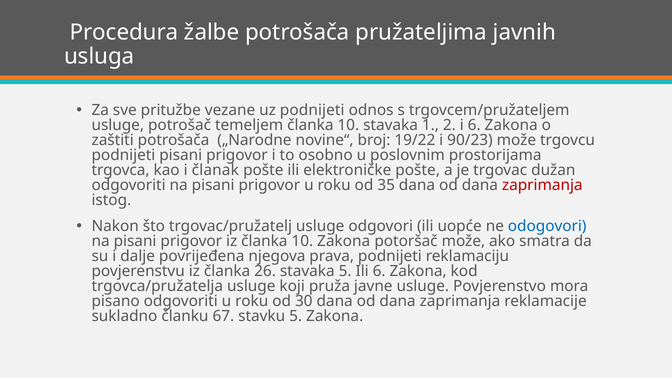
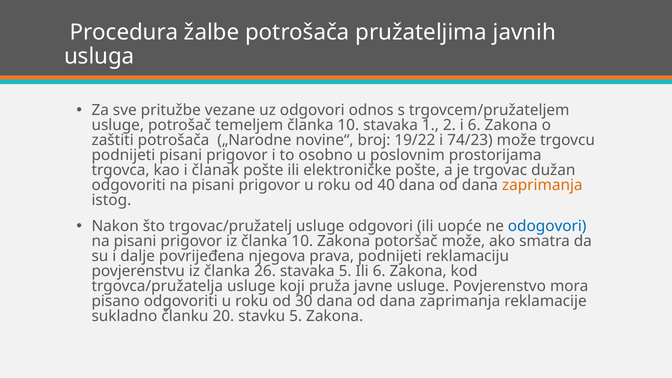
uz podnijeti: podnijeti -> odgovori
90/23: 90/23 -> 74/23
35: 35 -> 40
zaprimanja at (542, 185) colour: red -> orange
67: 67 -> 20
